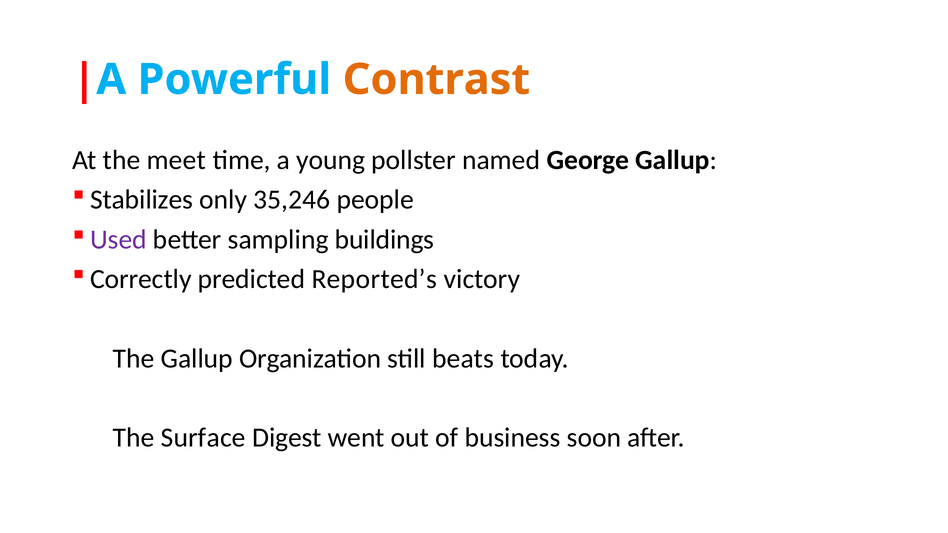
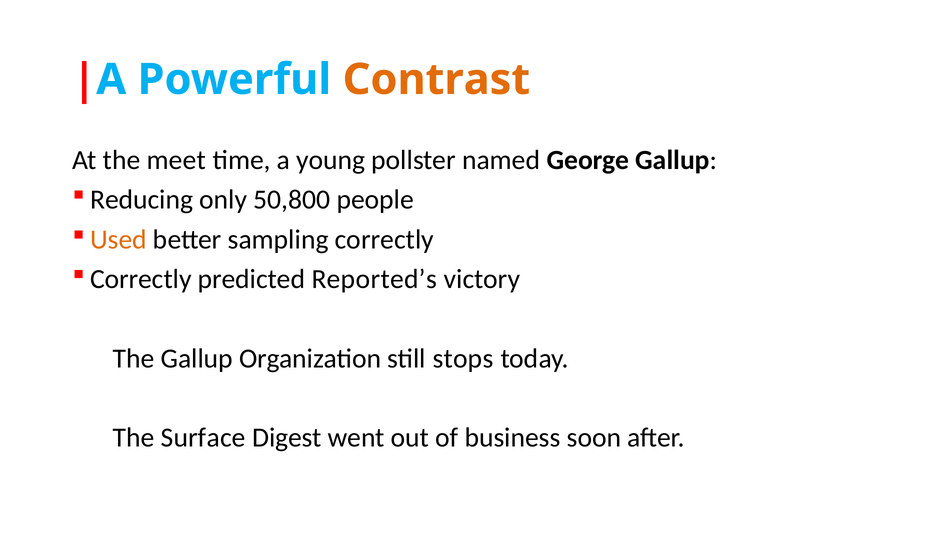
Stabilizes: Stabilizes -> Reducing
35,246: 35,246 -> 50,800
Used colour: purple -> orange
sampling buildings: buildings -> correctly
beats: beats -> stops
